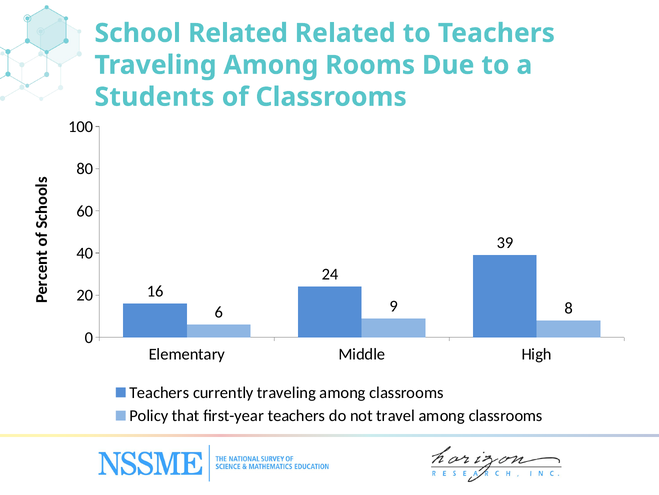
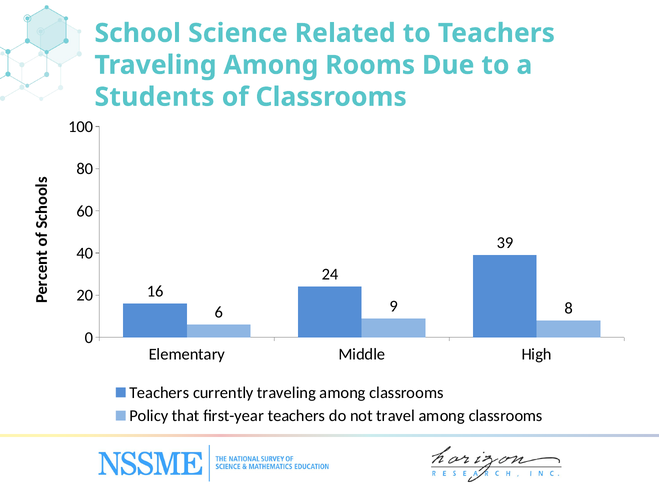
School Related: Related -> Science
